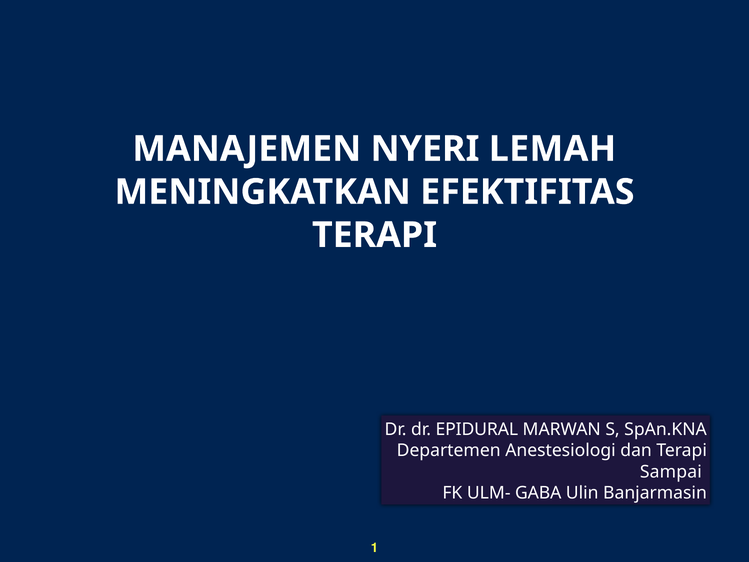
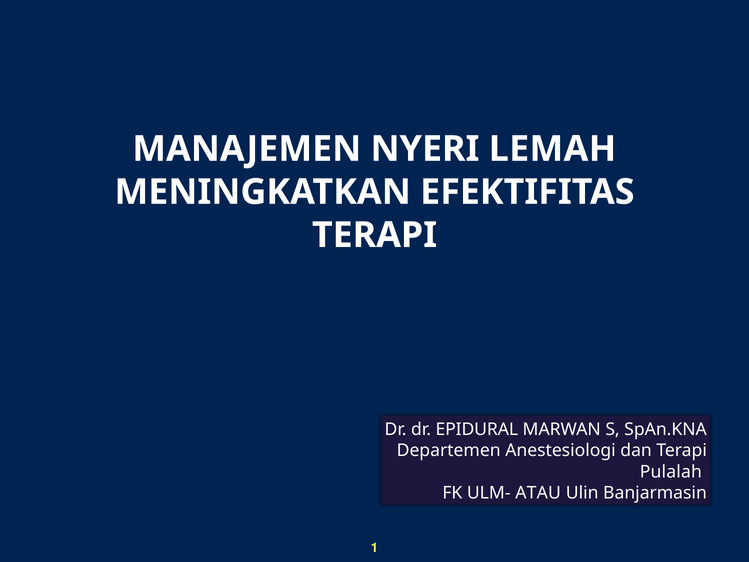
Sampai: Sampai -> Pulalah
GABA: GABA -> ATAU
